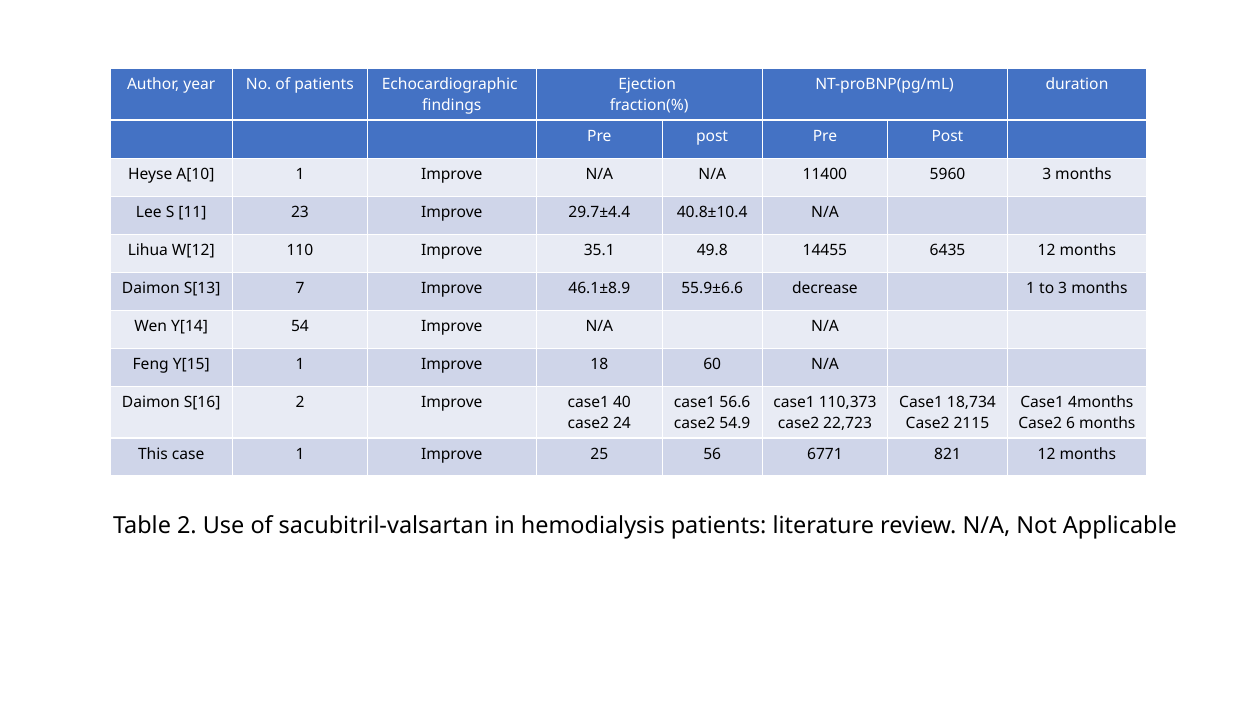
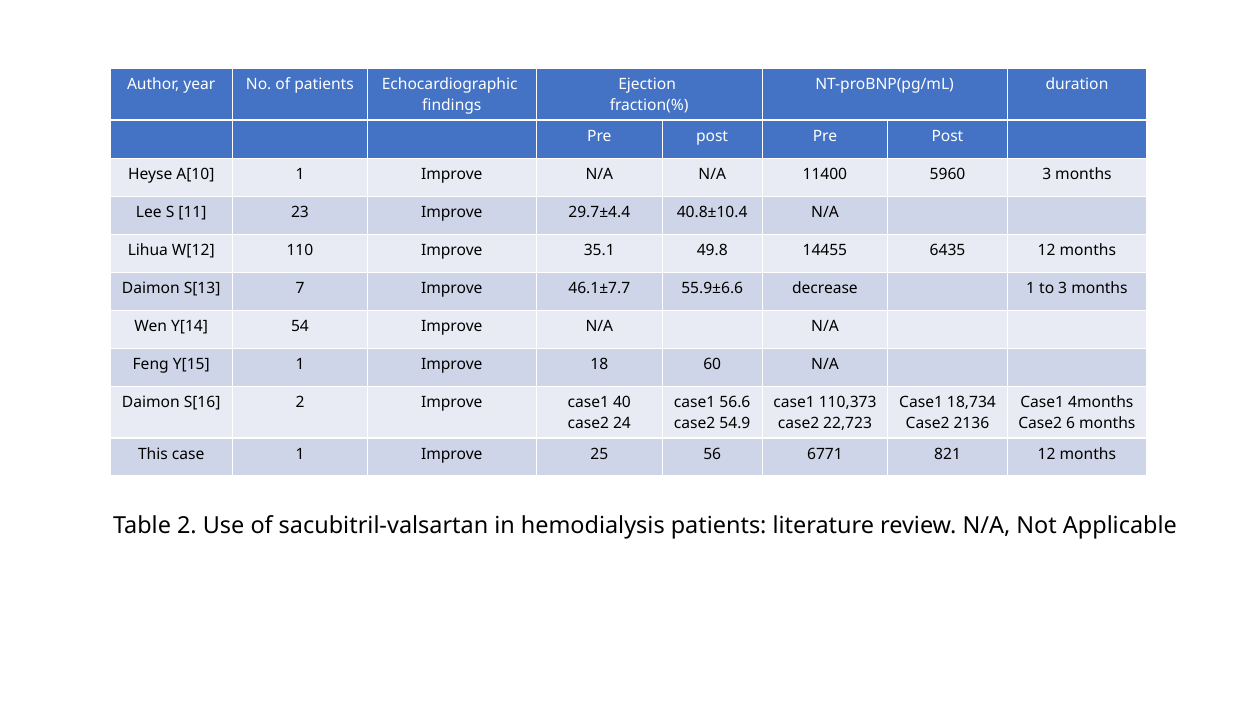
46.1±8.9: 46.1±8.9 -> 46.1±7.7
2115: 2115 -> 2136
